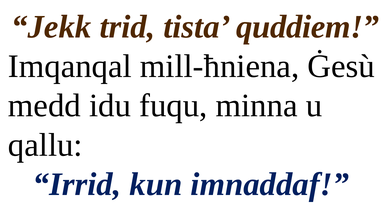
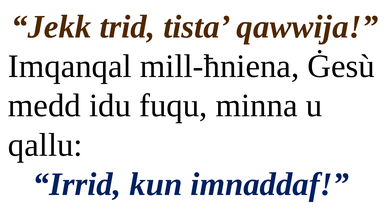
quddiem: quddiem -> qawwija
